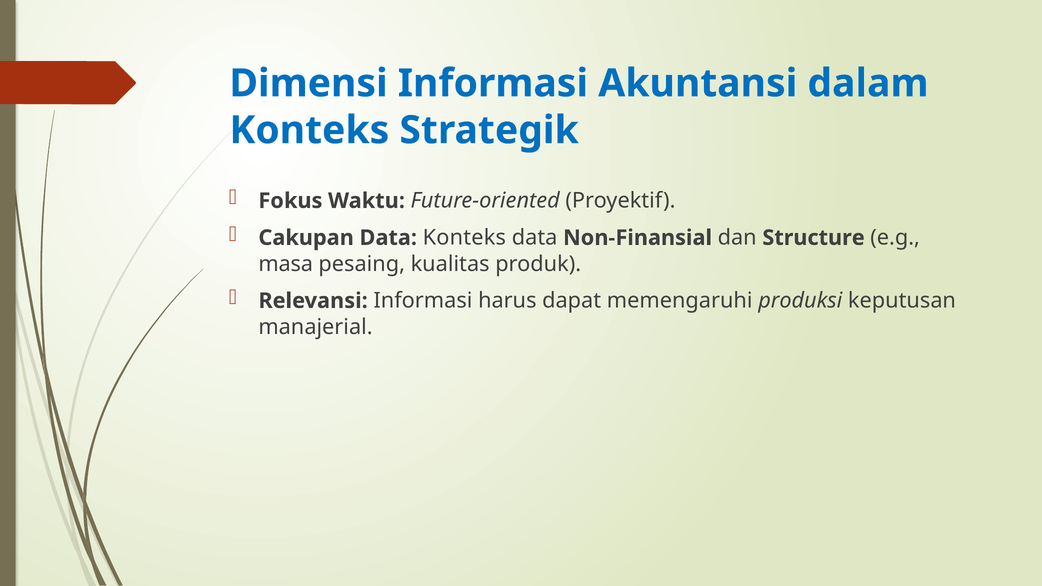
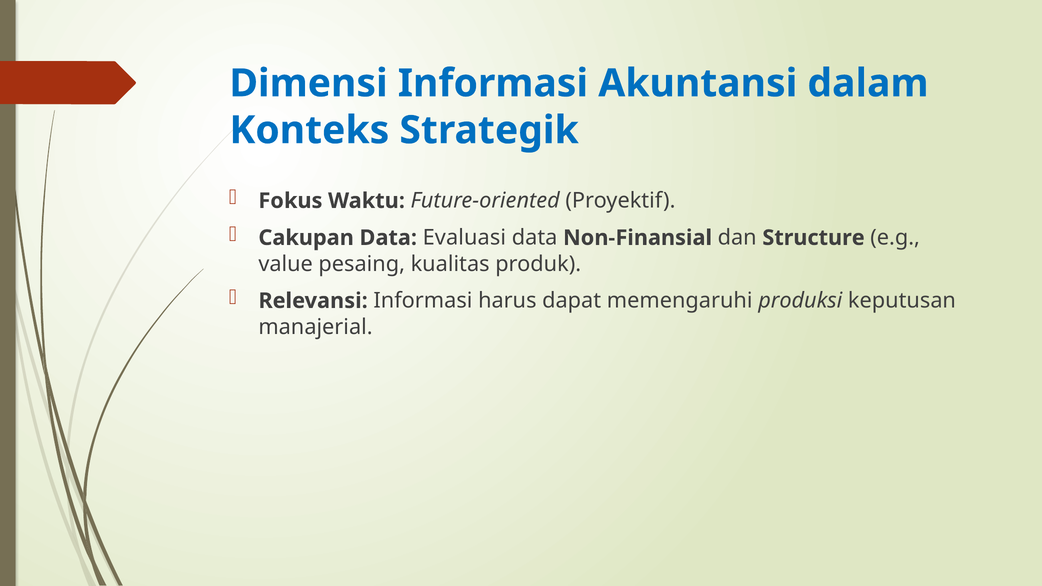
Data Konteks: Konteks -> Evaluasi
masa: masa -> value
